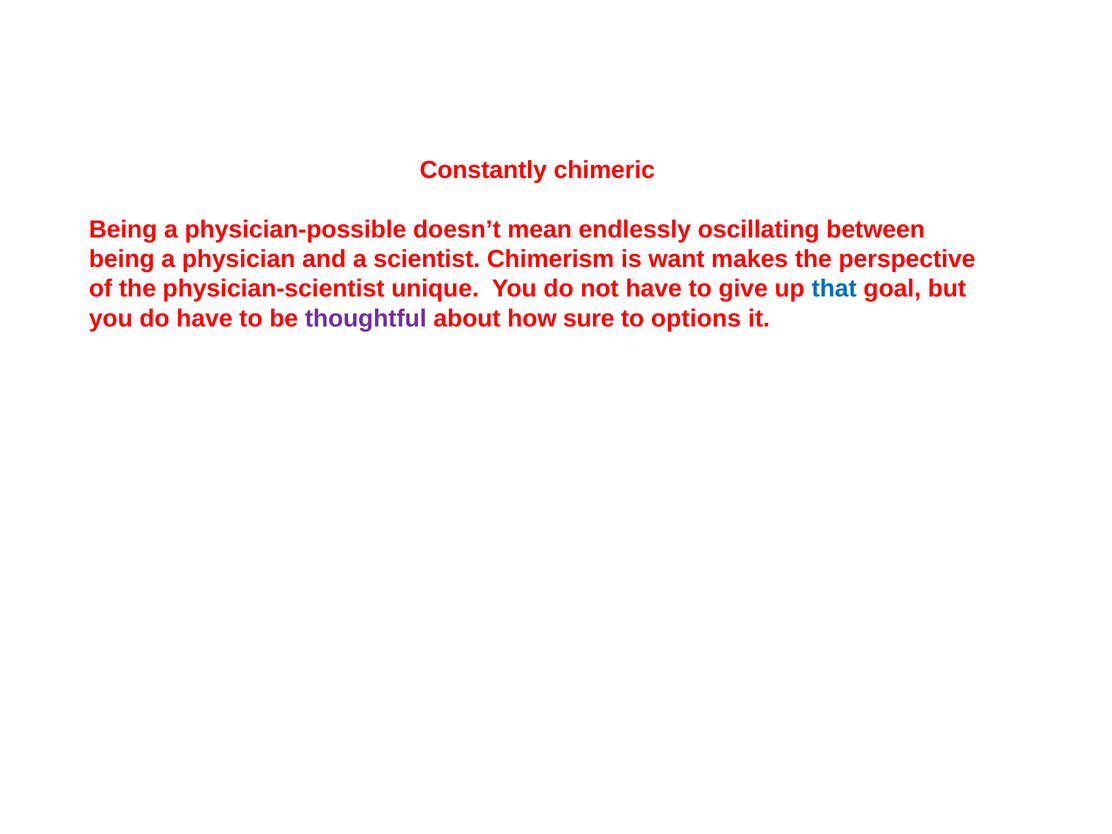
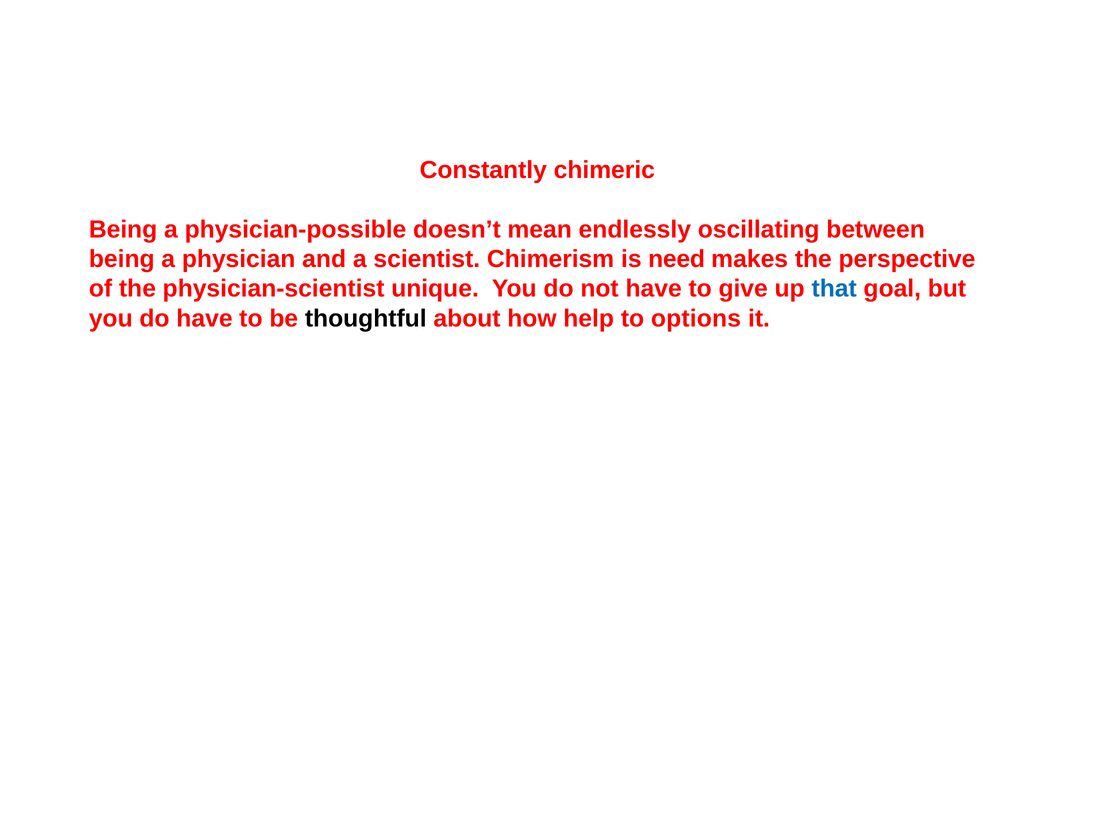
want: want -> need
thoughtful colour: purple -> black
sure: sure -> help
